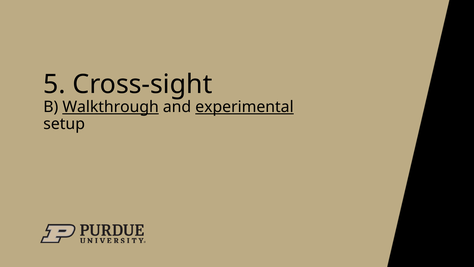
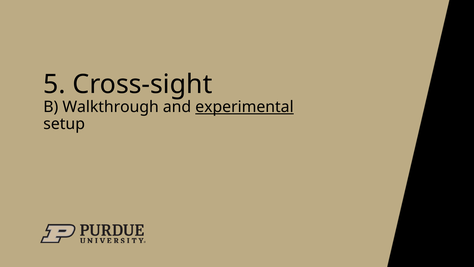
Walkthrough underline: present -> none
